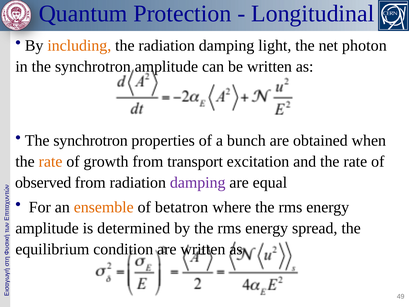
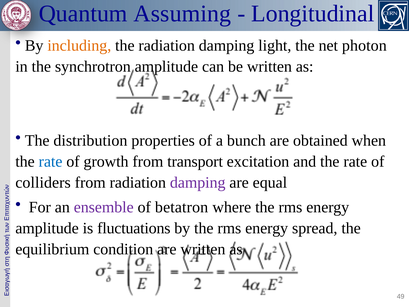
Protection: Protection -> Assuming
synchrotron at (91, 140): synchrotron -> distribution
rate at (51, 161) colour: orange -> blue
observed: observed -> colliders
ensemble colour: orange -> purple
determined: determined -> fluctuations
